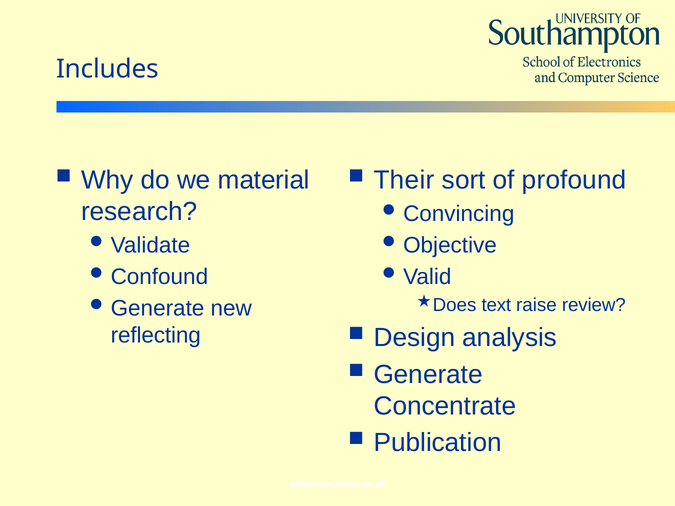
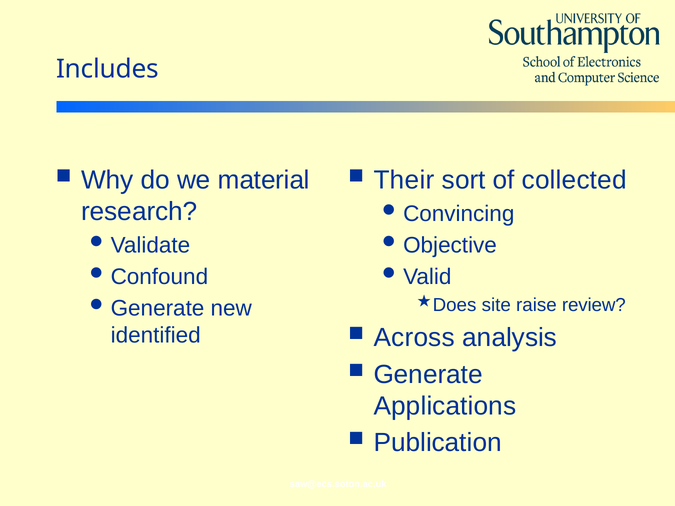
profound: profound -> collected
text: text -> site
reflecting: reflecting -> identified
Design: Design -> Across
Concentrate: Concentrate -> Applications
